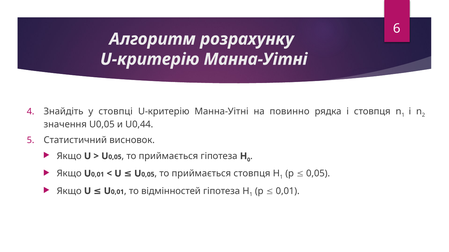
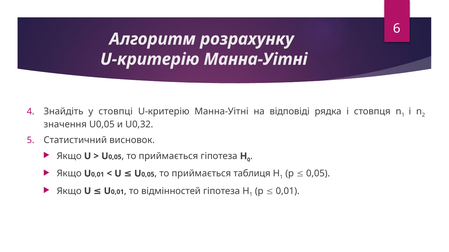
повинно: повинно -> відповіді
U0,44: U0,44 -> U0,32
приймається стовпця: стовпця -> таблиця
